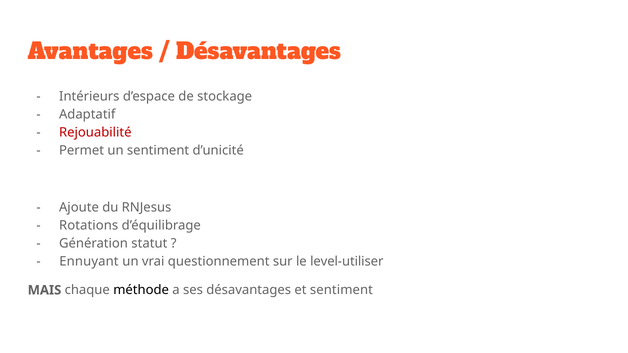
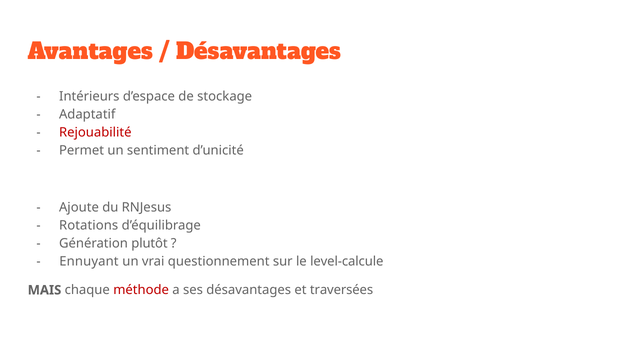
statut: statut -> plutôt
level-utiliser: level-utiliser -> level-calcule
méthode colour: black -> red
et sentiment: sentiment -> traversées
